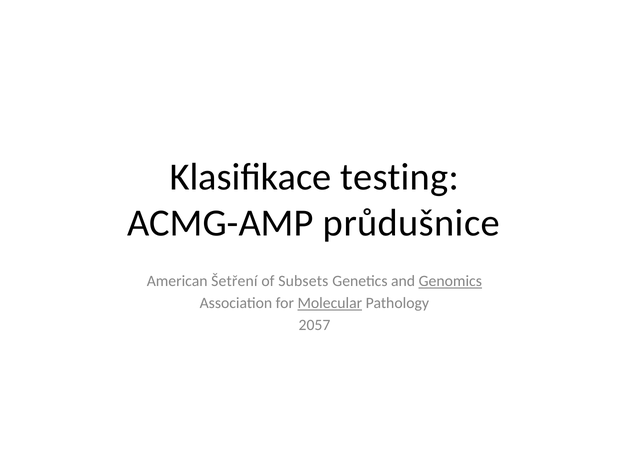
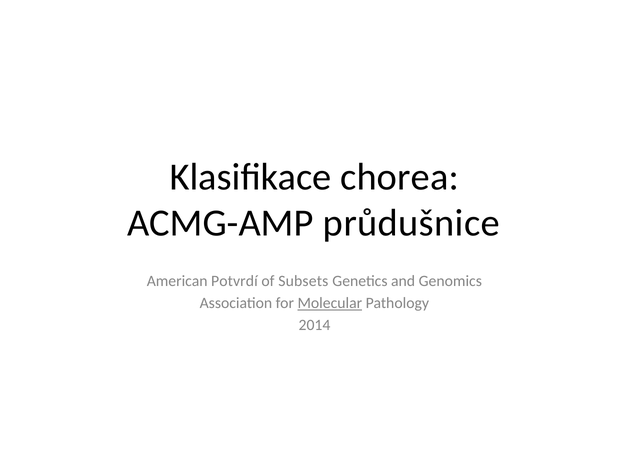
testing: testing -> chorea
Šetření: Šetření -> Potvrdí
Genomics underline: present -> none
2057: 2057 -> 2014
